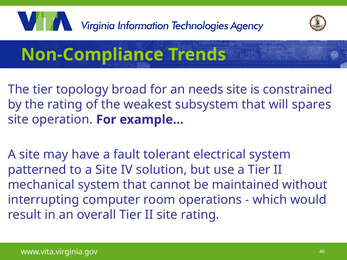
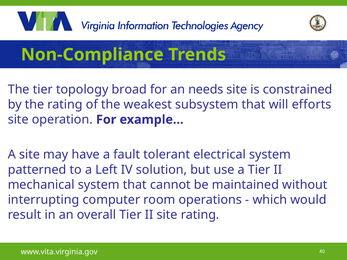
spares: spares -> efforts
to a Site: Site -> Left
